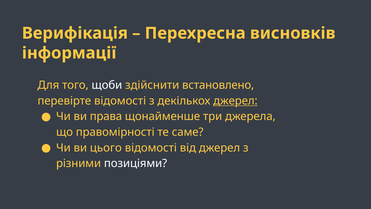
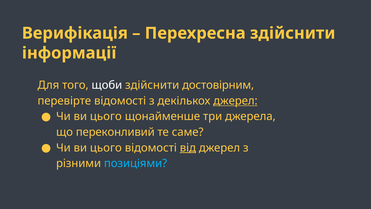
Перехресна висновків: висновків -> здійснити
встановлено: встановлено -> достовірним
права at (106, 116): права -> цього
правомірності: правомірності -> переконливий
від underline: none -> present
позиціями colour: white -> light blue
